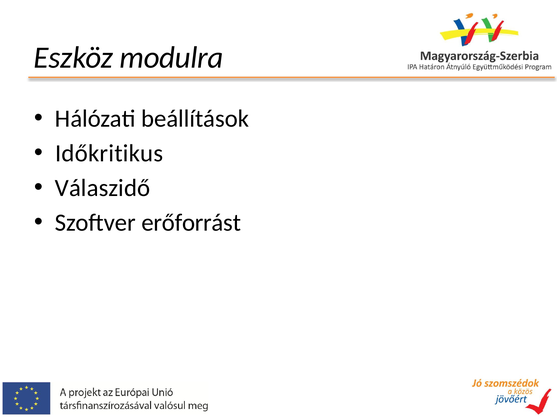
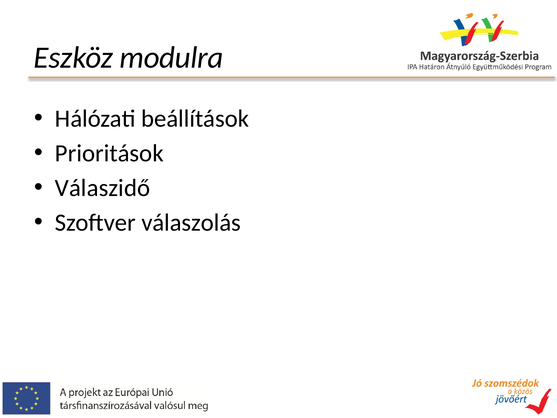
Időkritikus: Időkritikus -> Prioritások
erőforrást: erőforrást -> válaszolás
